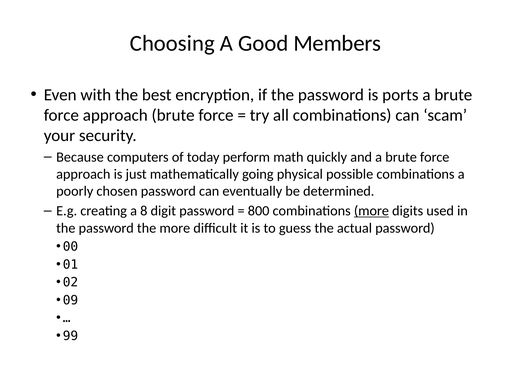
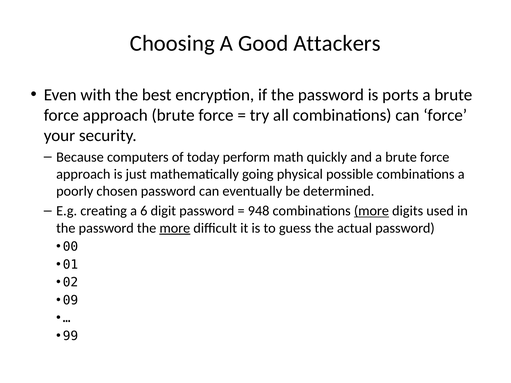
Members: Members -> Attackers
can scam: scam -> force
8: 8 -> 6
800: 800 -> 948
more at (175, 228) underline: none -> present
